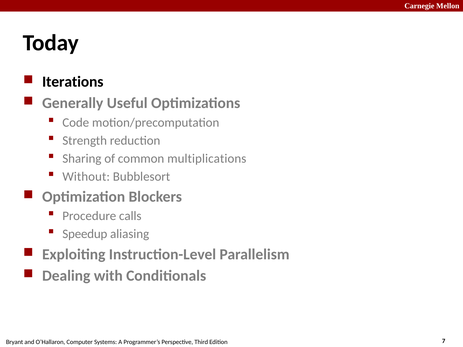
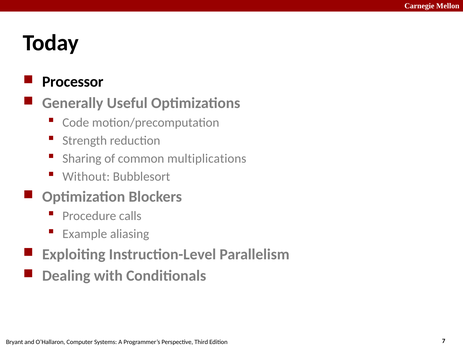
Iterations: Iterations -> Processor
Speedup: Speedup -> Example
